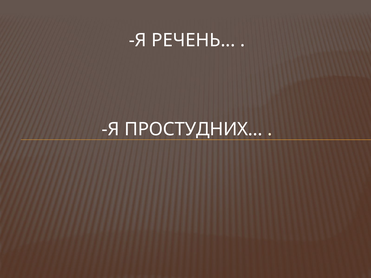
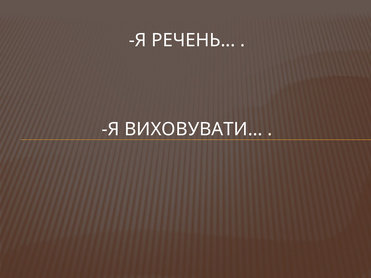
ПРОСТУДНИХ…: ПРОСТУДНИХ… -> ВИХОВУВАТИ…
